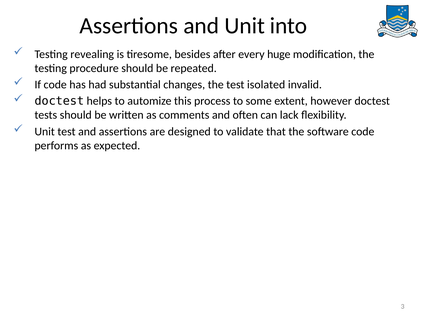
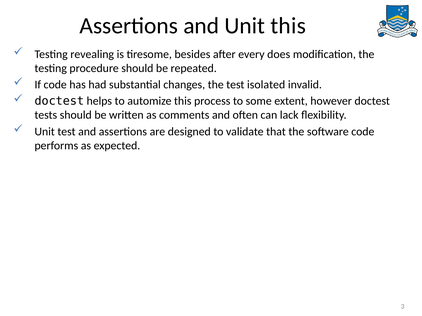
Unit into: into -> this
huge: huge -> does
